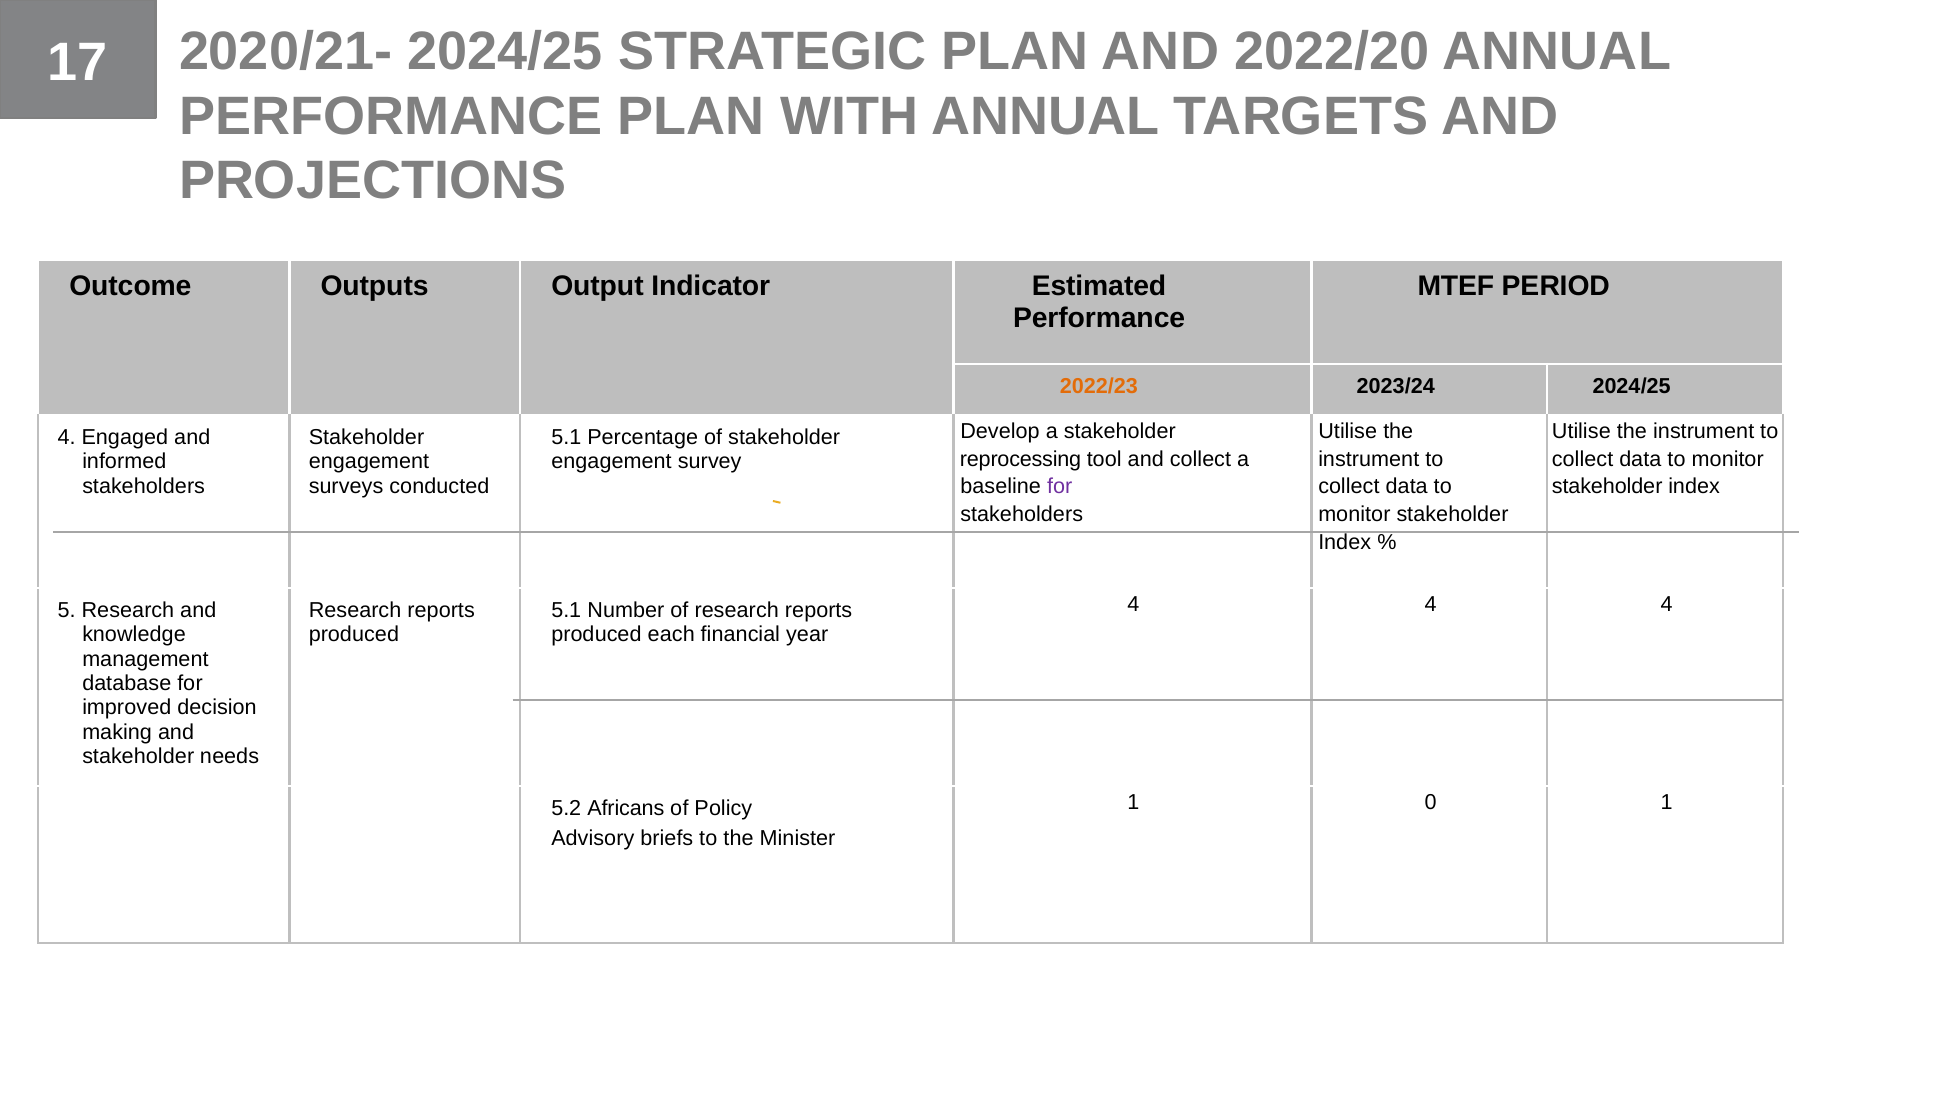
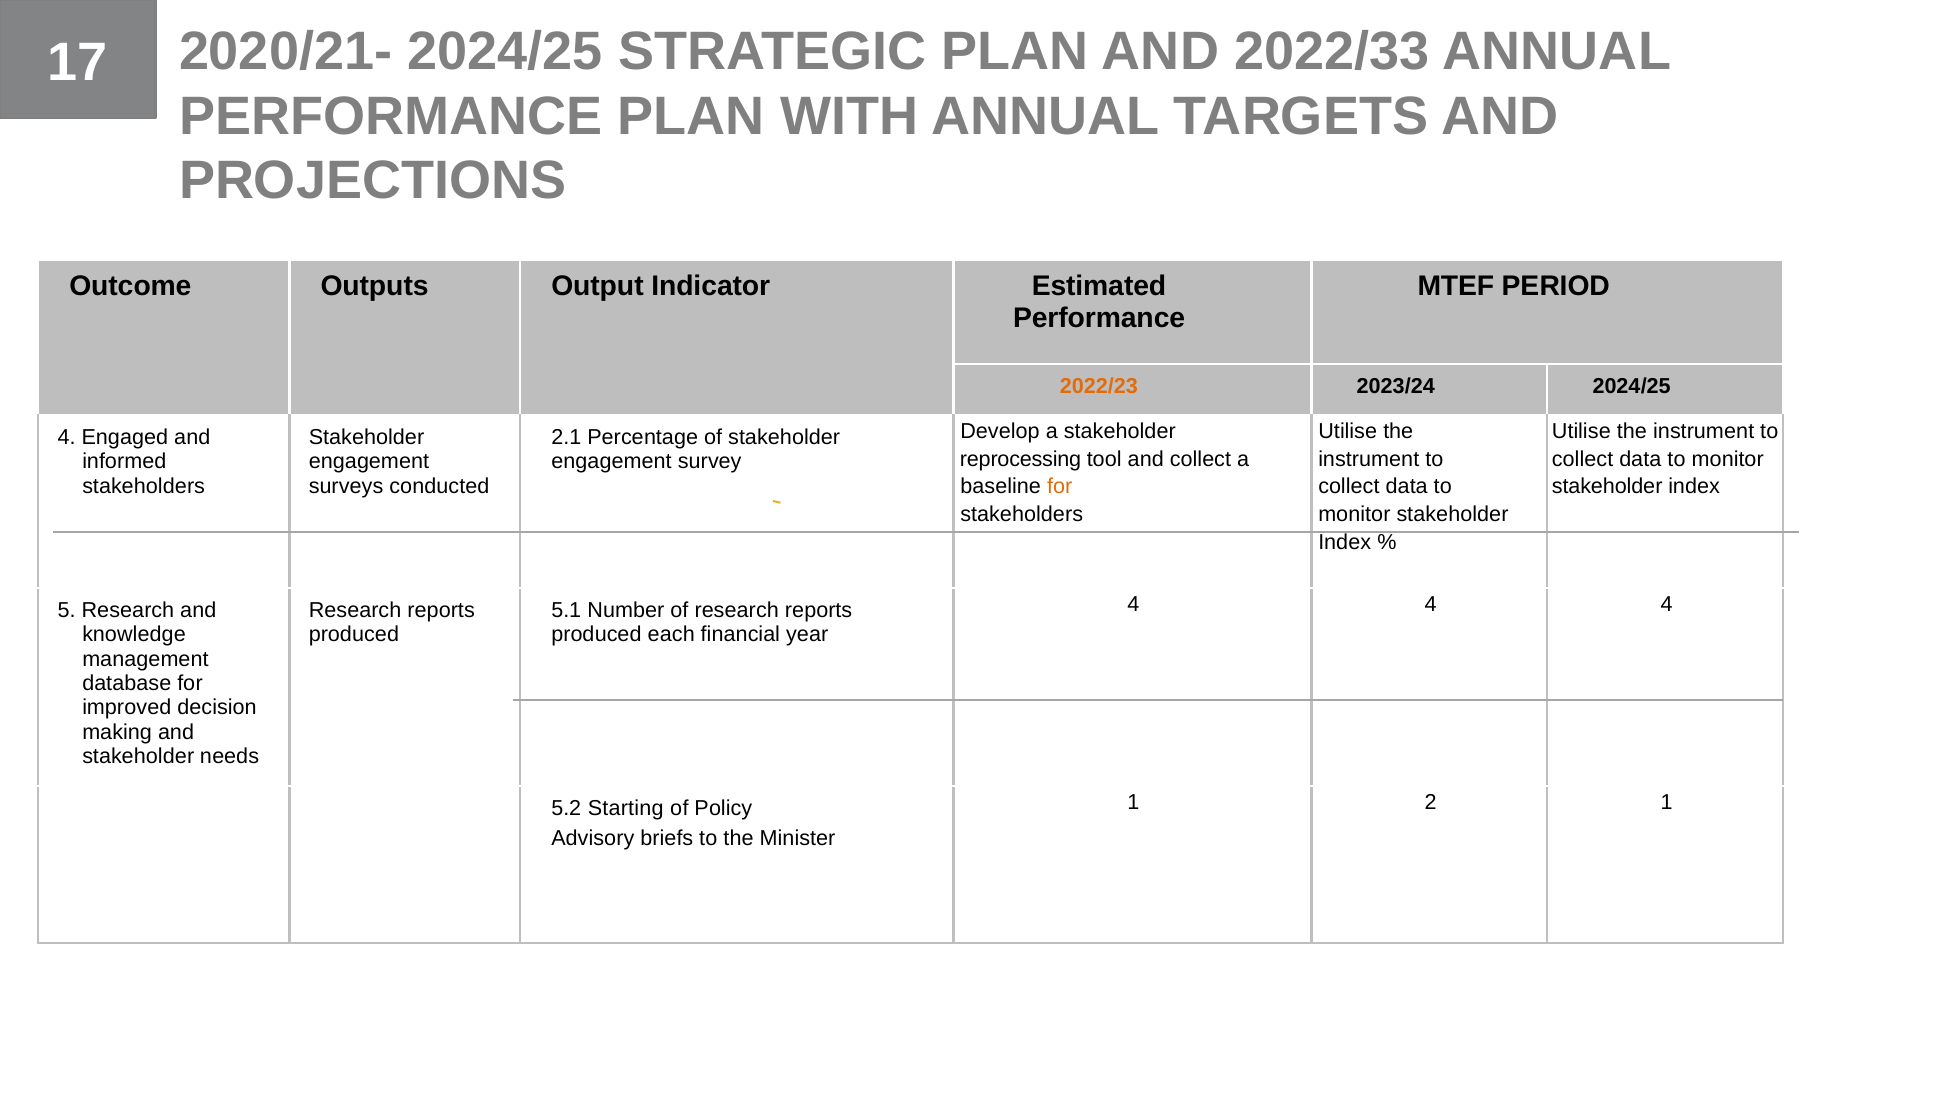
2022/20: 2022/20 -> 2022/33
5.1 at (566, 437): 5.1 -> 2.1
for at (1060, 487) colour: purple -> orange
0: 0 -> 2
Africans: Africans -> Starting
